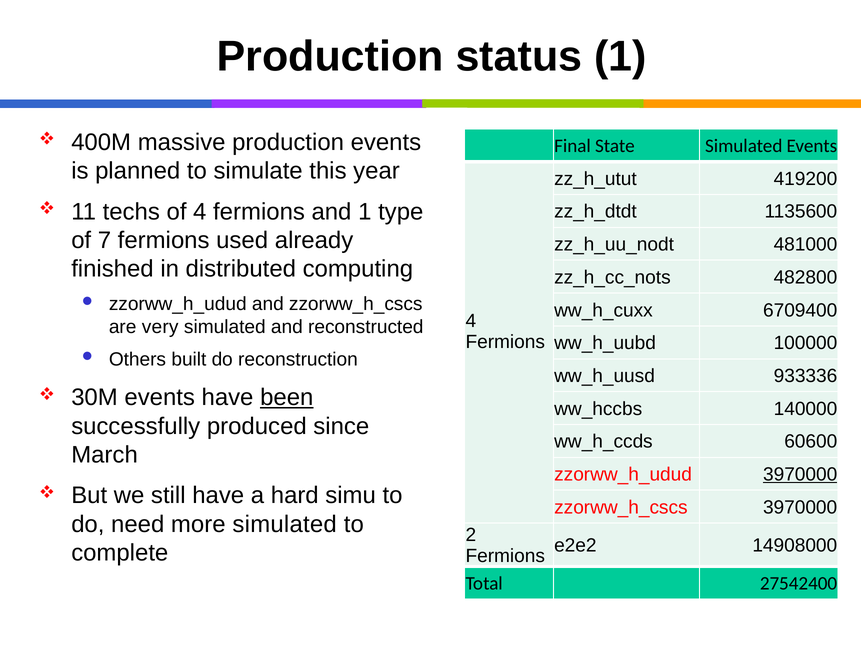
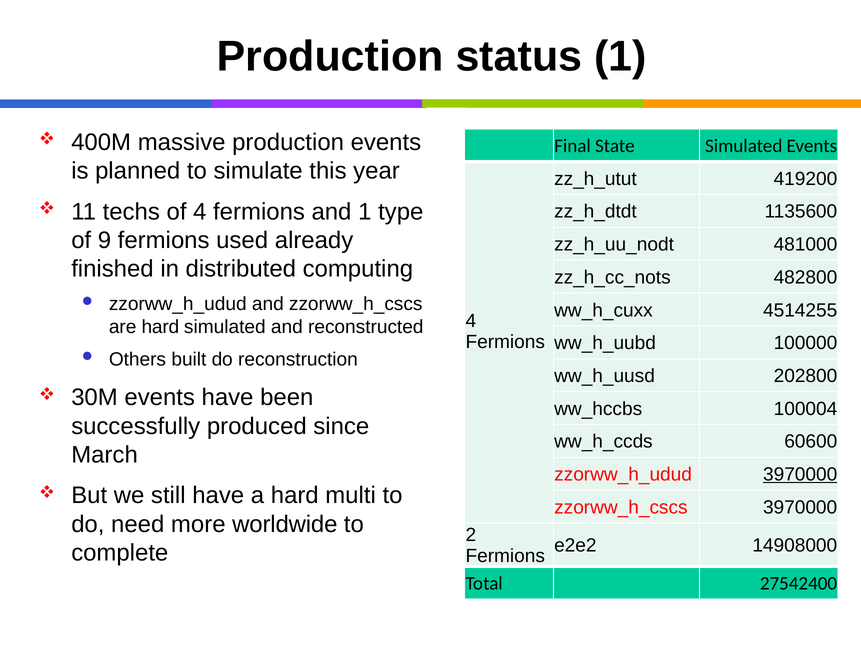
7: 7 -> 9
6709400: 6709400 -> 4514255
are very: very -> hard
933336: 933336 -> 202800
been underline: present -> none
140000: 140000 -> 100004
simu: simu -> multi
more simulated: simulated -> worldwide
